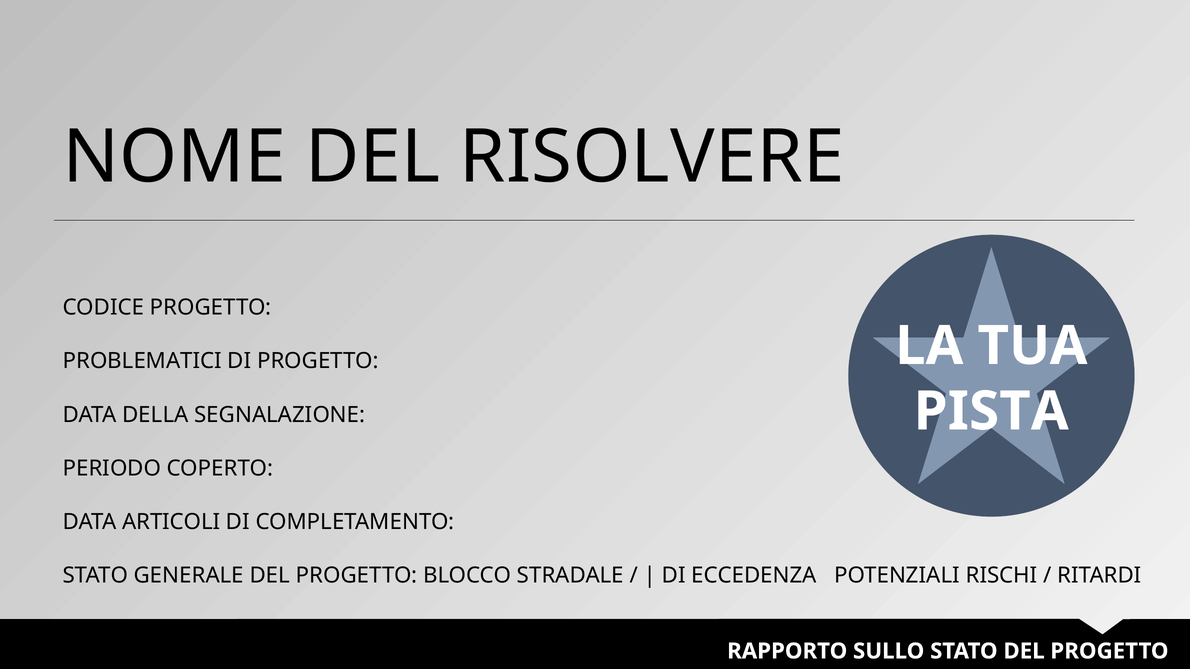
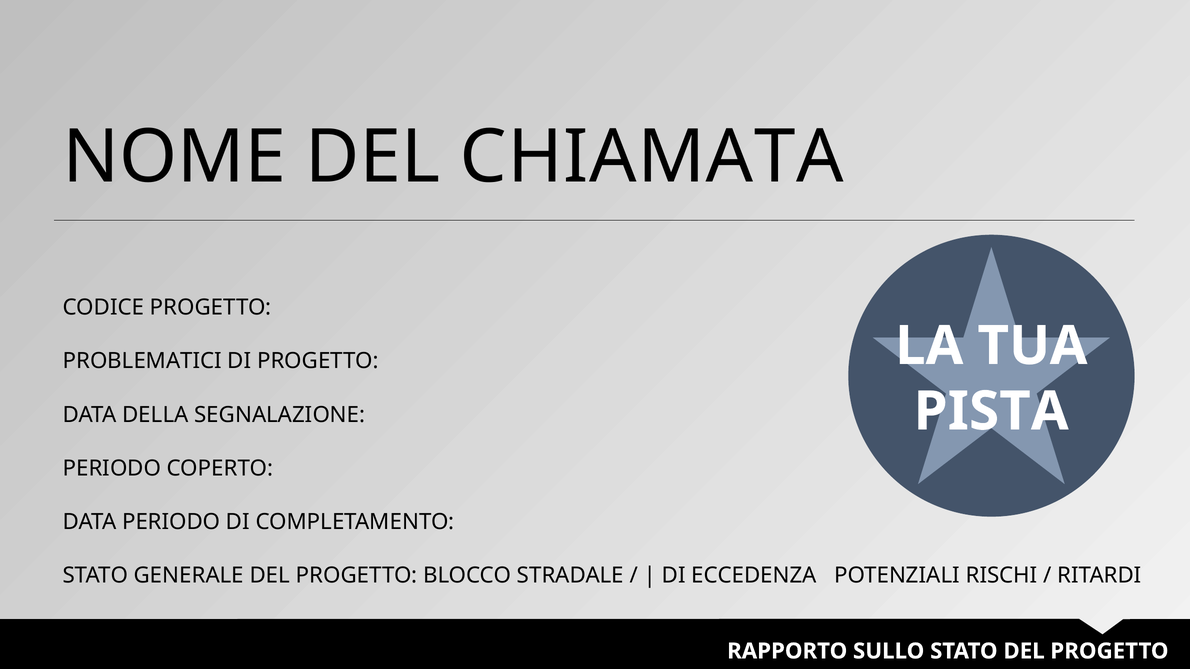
RISOLVERE: RISOLVERE -> CHIAMATA
DATA ARTICOLI: ARTICOLI -> PERIODO
